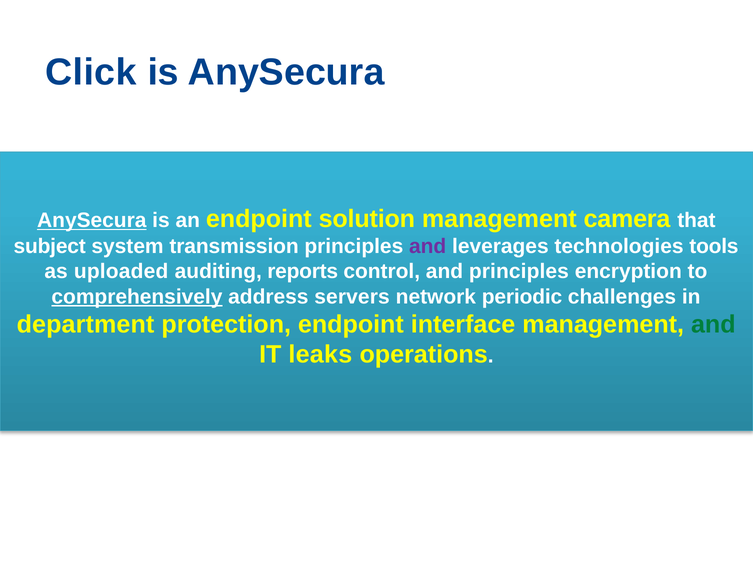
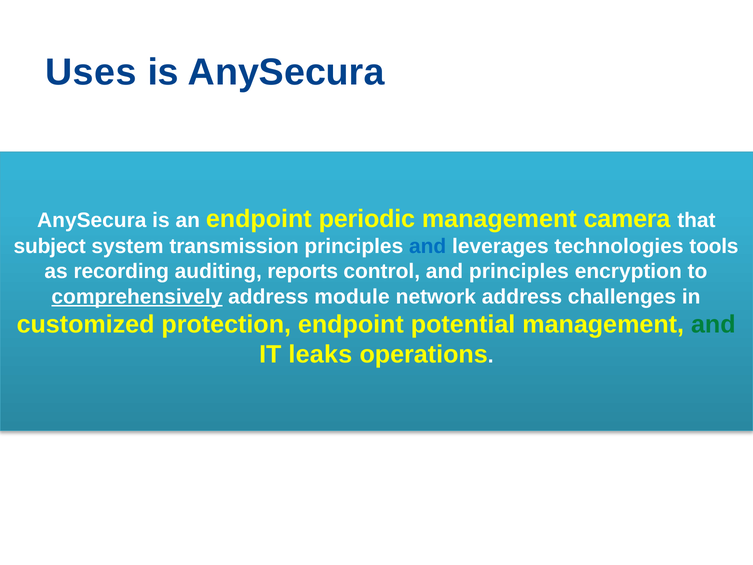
Click: Click -> Uses
AnySecura at (92, 220) underline: present -> none
solution: solution -> periodic
and at (428, 246) colour: purple -> blue
uploaded: uploaded -> recording
servers: servers -> module
network periodic: periodic -> address
department: department -> customized
interface: interface -> potential
